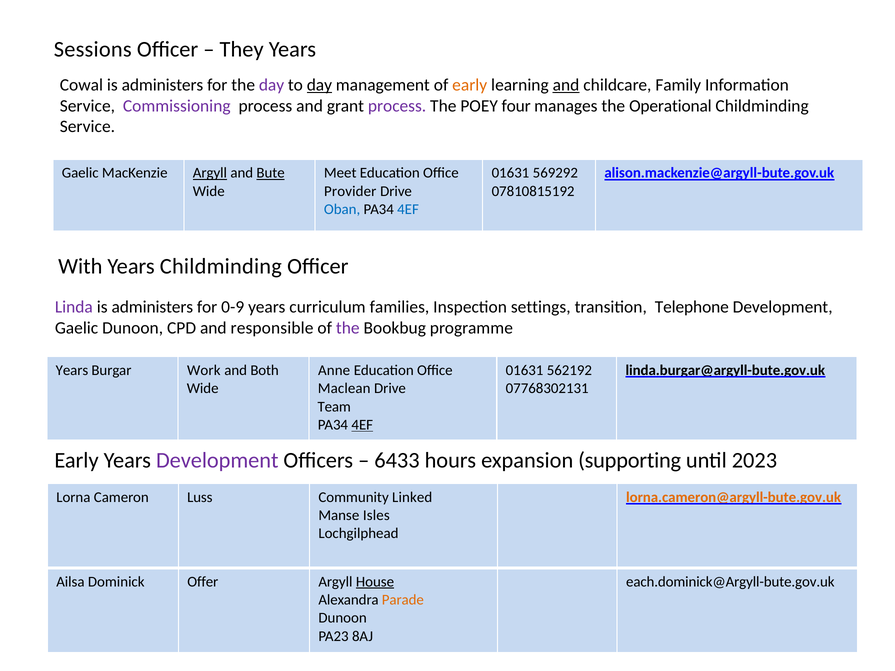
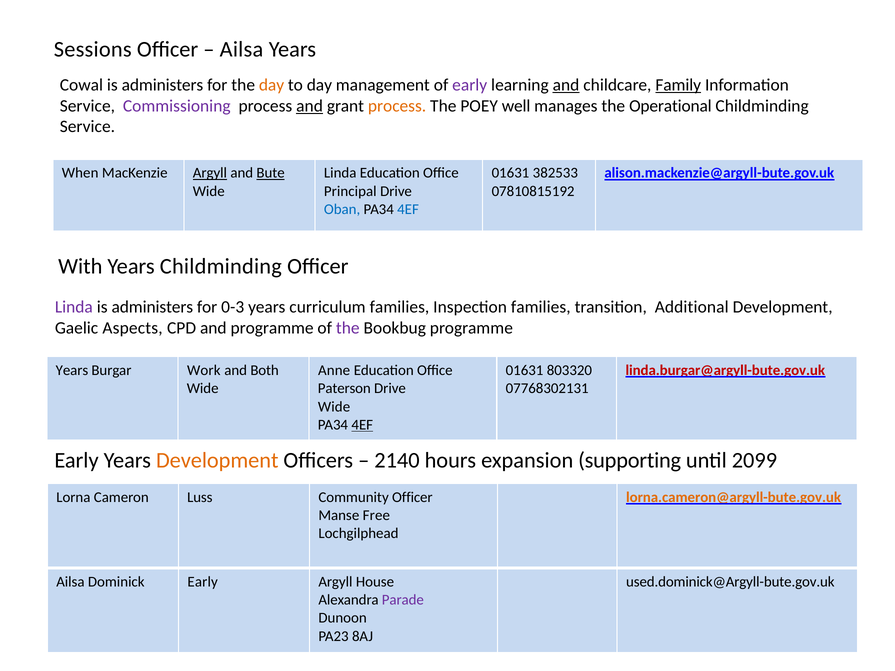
They at (242, 49): They -> Ailsa
day at (272, 85) colour: purple -> orange
day at (319, 85) underline: present -> none
early at (470, 85) colour: orange -> purple
Family underline: none -> present
and at (310, 106) underline: none -> present
process at (397, 106) colour: purple -> orange
four: four -> well
Gaelic at (80, 173): Gaelic -> When
Meet at (340, 173): Meet -> Linda
569292: 569292 -> 382533
Provider: Provider -> Principal
0-9: 0-9 -> 0-3
Inspection settings: settings -> families
Telephone: Telephone -> Additional
Gaelic Dunoon: Dunoon -> Aspects
and responsible: responsible -> programme
562192: 562192 -> 803320
linda.burgar@argyll-bute.gov.uk colour: black -> red
Maclean: Maclean -> Paterson
Team at (334, 407): Team -> Wide
Development at (217, 460) colour: purple -> orange
6433: 6433 -> 2140
2023: 2023 -> 2099
Community Linked: Linked -> Officer
Isles: Isles -> Free
Dominick Offer: Offer -> Early
House underline: present -> none
each.dominick@Argyll-bute.gov.uk: each.dominick@Argyll-bute.gov.uk -> used.dominick@Argyll-bute.gov.uk
Parade colour: orange -> purple
